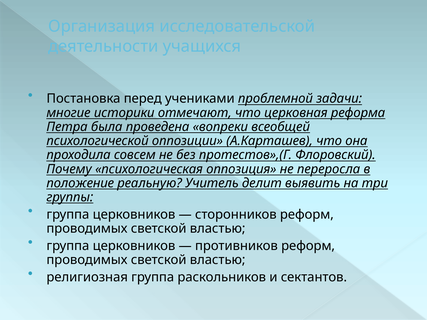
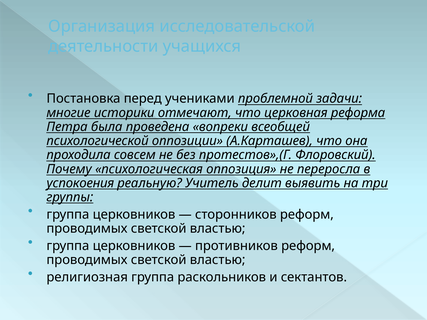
положение: положение -> успокоения
